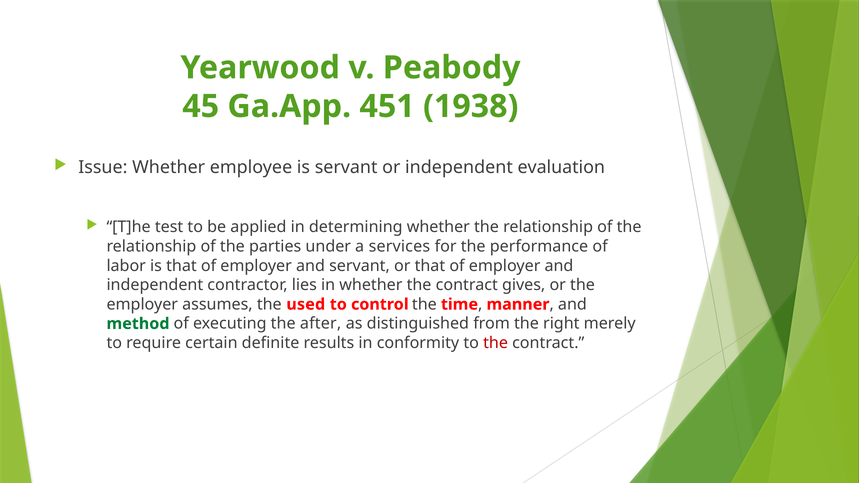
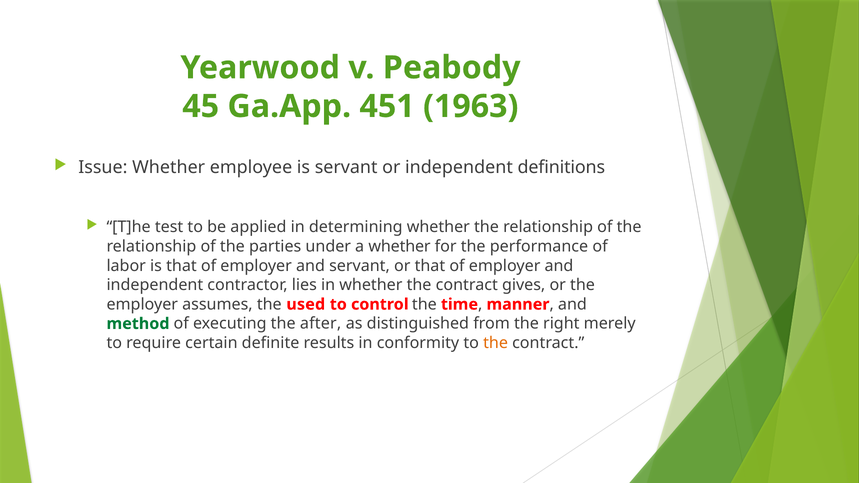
1938: 1938 -> 1963
evaluation: evaluation -> definitions
a services: services -> whether
the at (496, 343) colour: red -> orange
